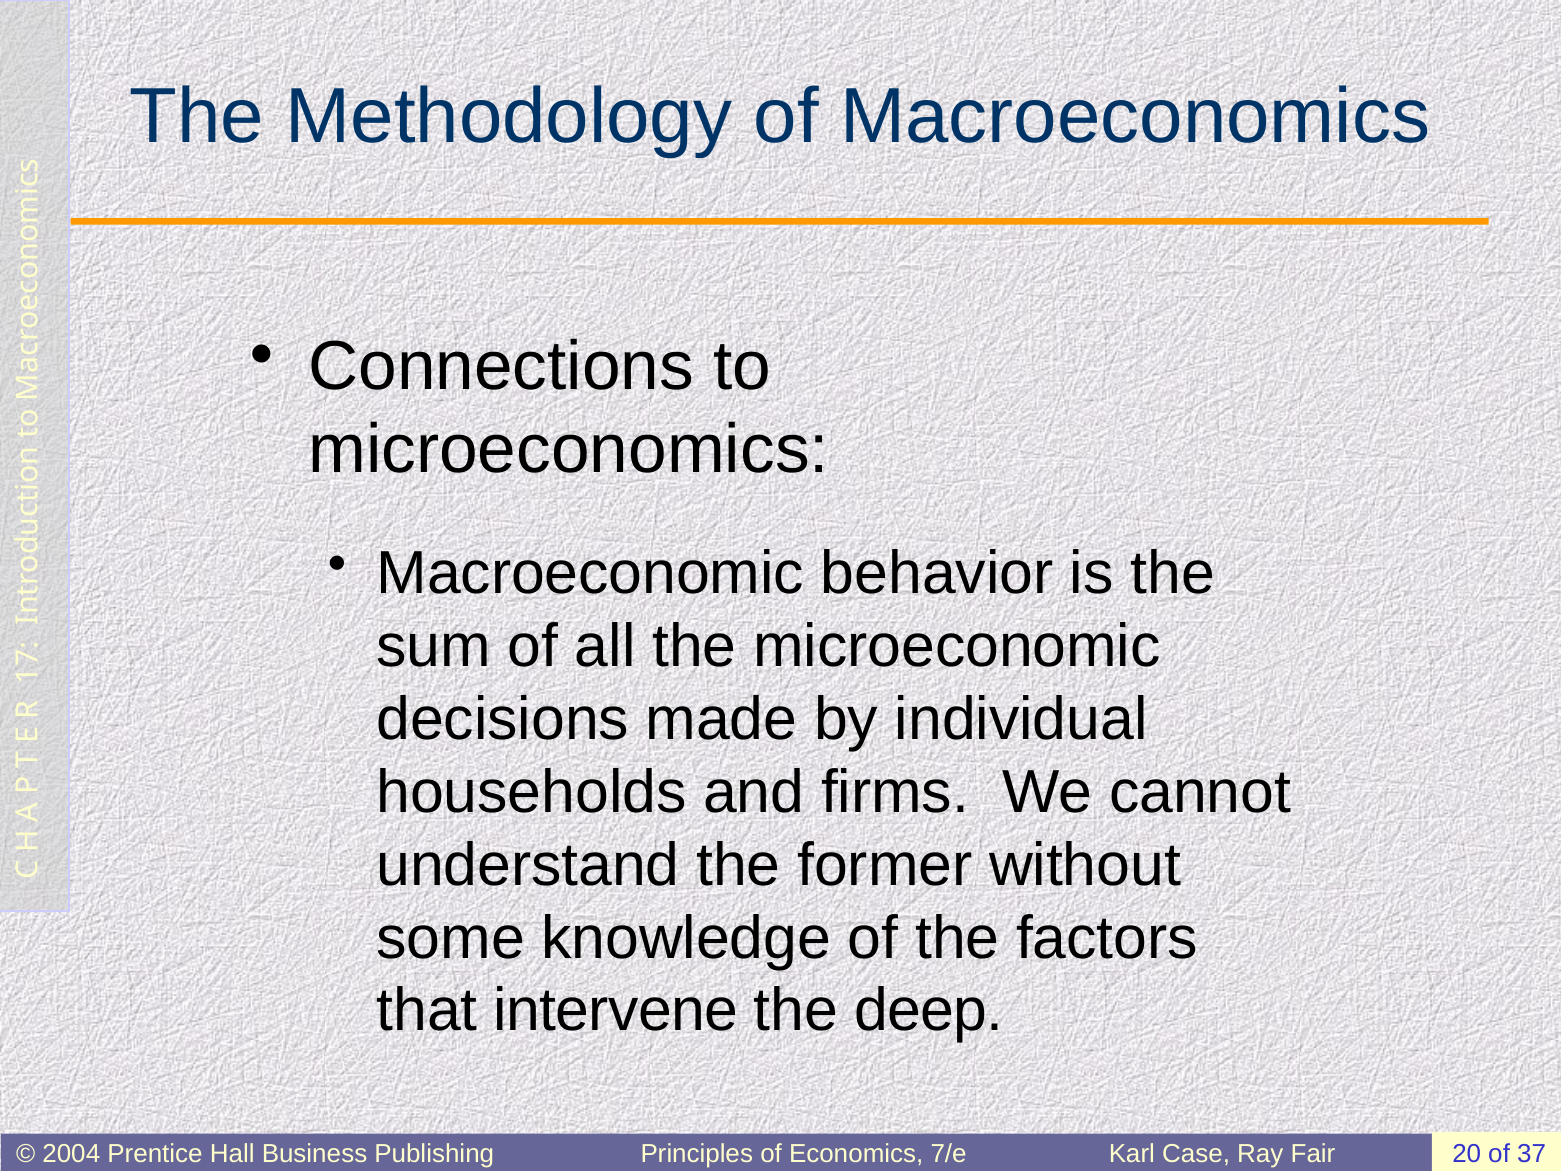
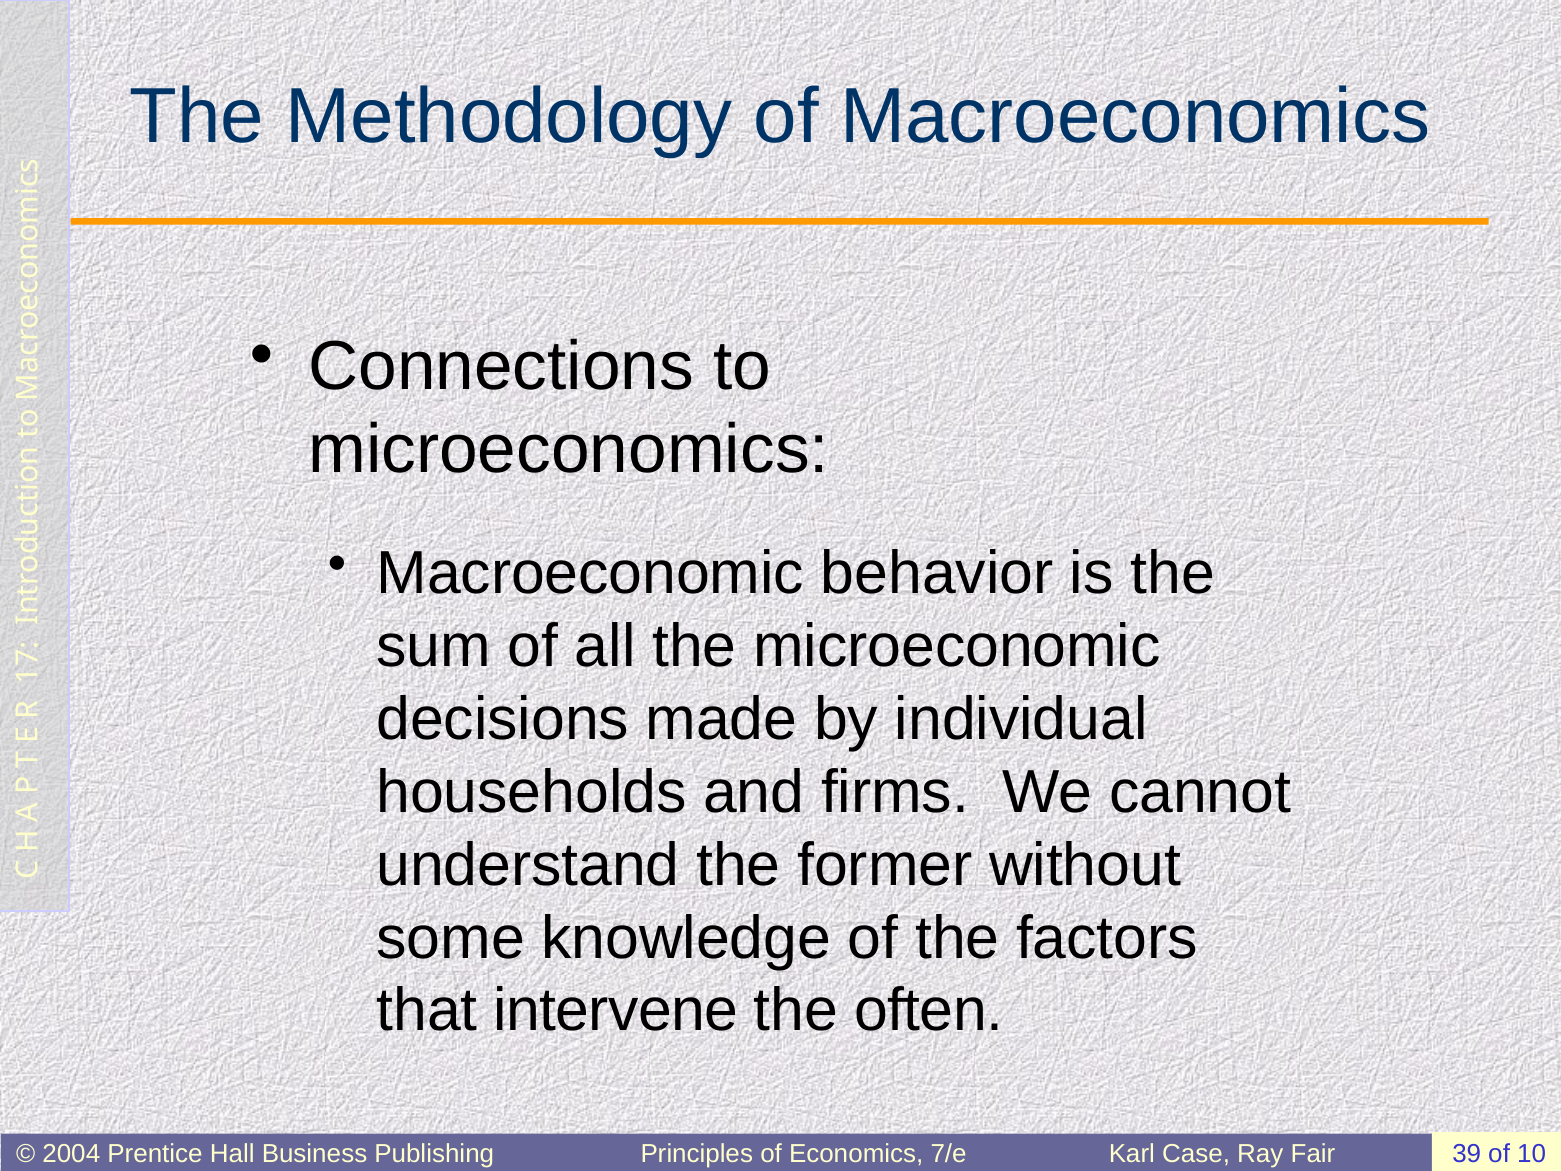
deep: deep -> often
20: 20 -> 39
37: 37 -> 10
